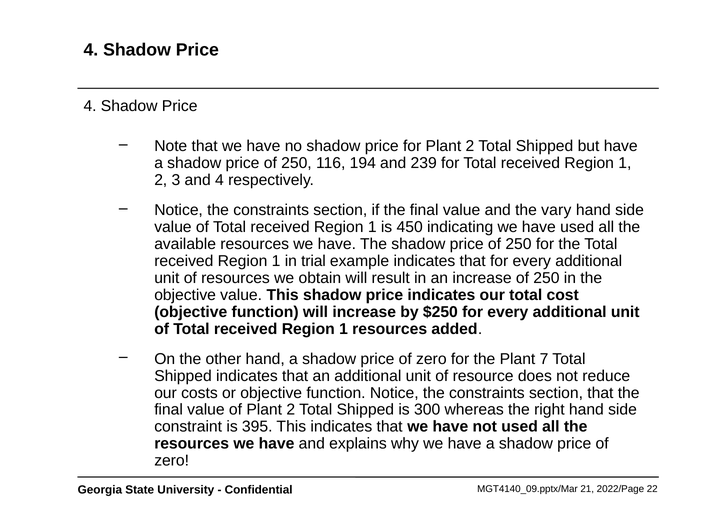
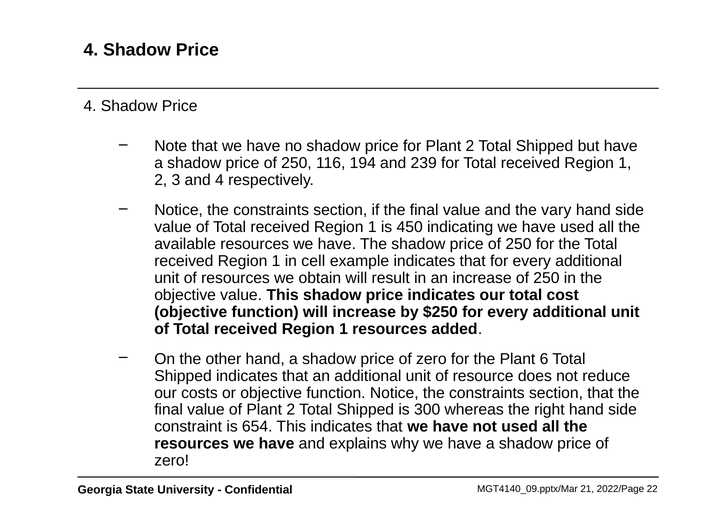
trial: trial -> cell
7: 7 -> 6
395: 395 -> 654
